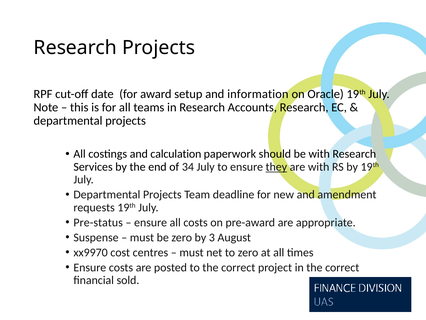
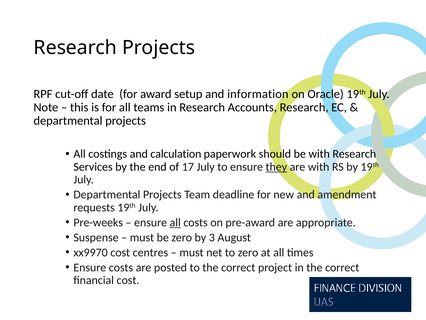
34: 34 -> 17
Pre-status: Pre-status -> Pre-weeks
all at (175, 222) underline: none -> present
financial sold: sold -> cost
